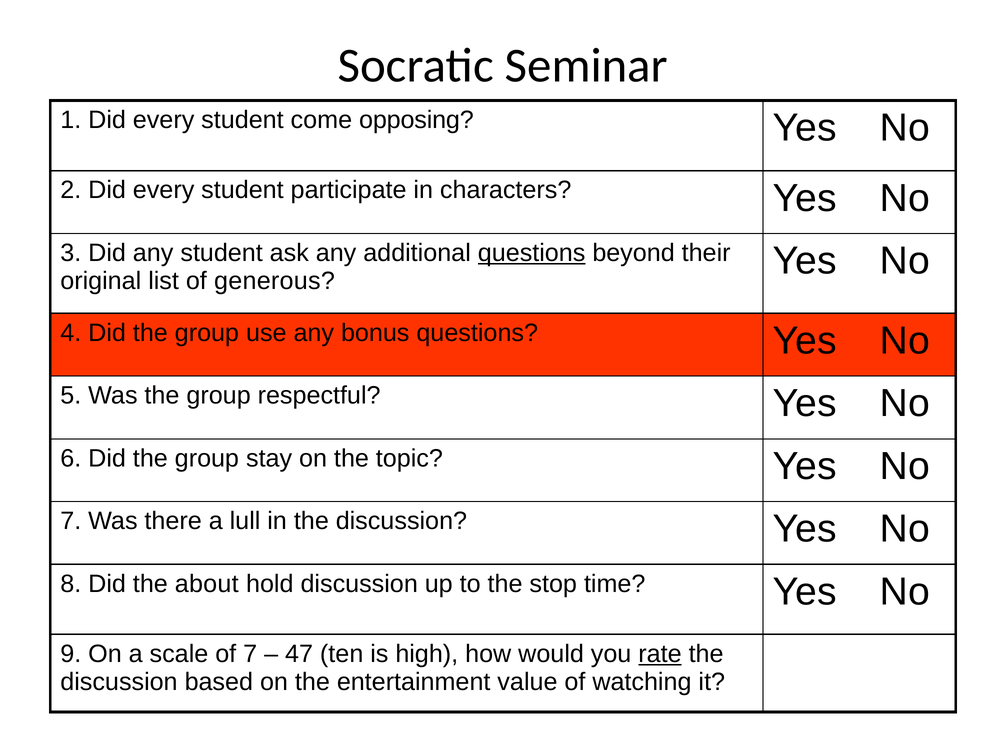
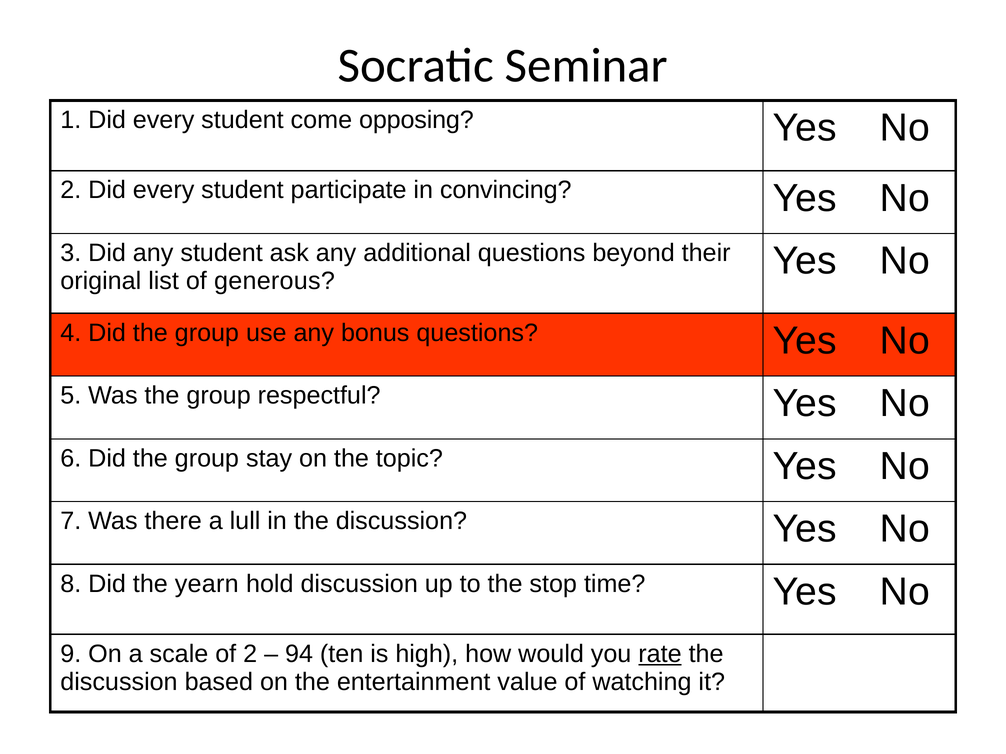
characters: characters -> convincing
questions at (532, 253) underline: present -> none
about: about -> yearn
of 7: 7 -> 2
47: 47 -> 94
